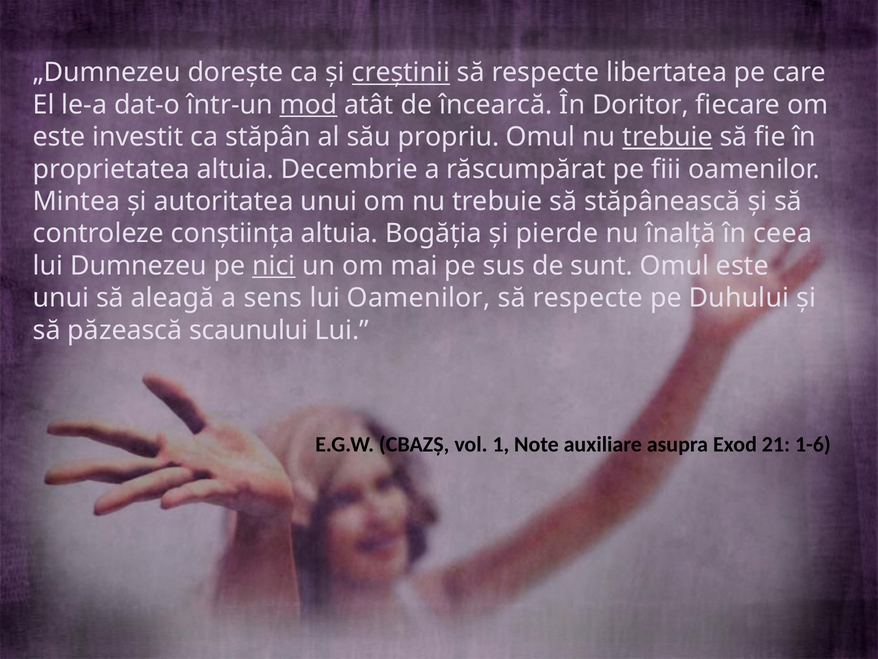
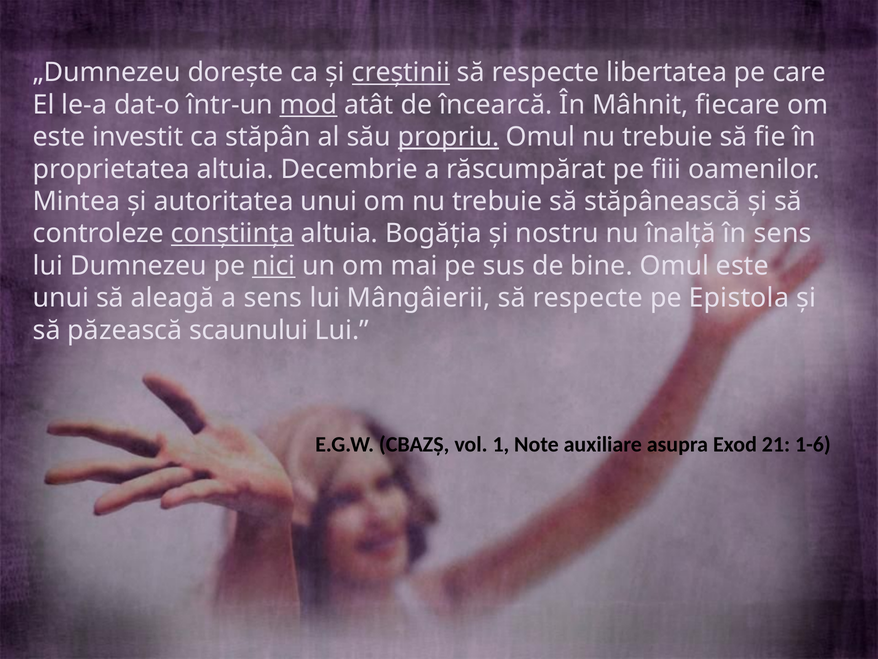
Doritor: Doritor -> Mâhnit
propriu underline: none -> present
trebuie at (668, 137) underline: present -> none
conştiinţa underline: none -> present
pierde: pierde -> nostru
în ceea: ceea -> sens
sunt: sunt -> bine
lui Oamenilor: Oamenilor -> Mângâierii
Duhului: Duhului -> Epistola
